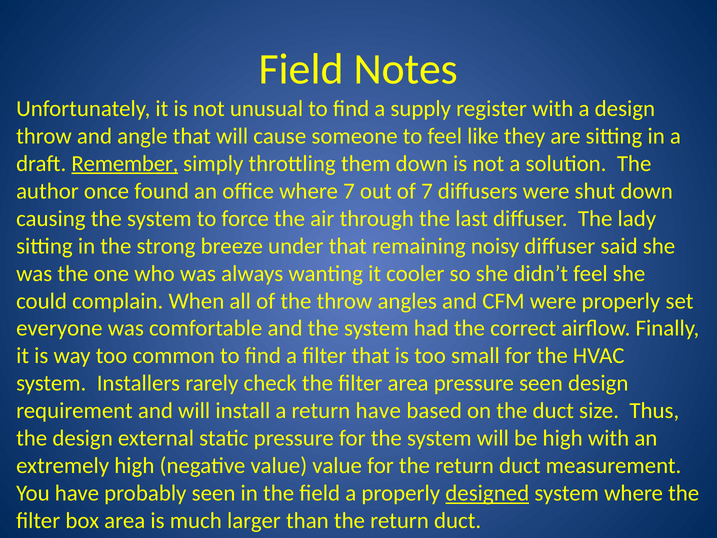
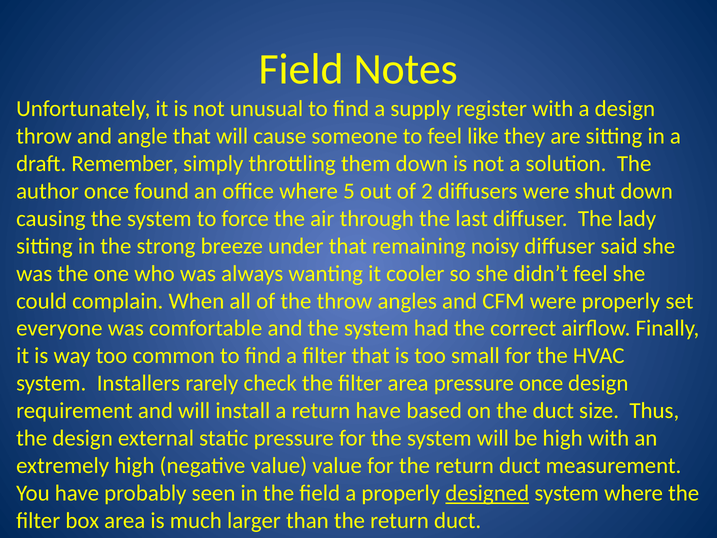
Remember underline: present -> none
where 7: 7 -> 5
of 7: 7 -> 2
pressure seen: seen -> once
